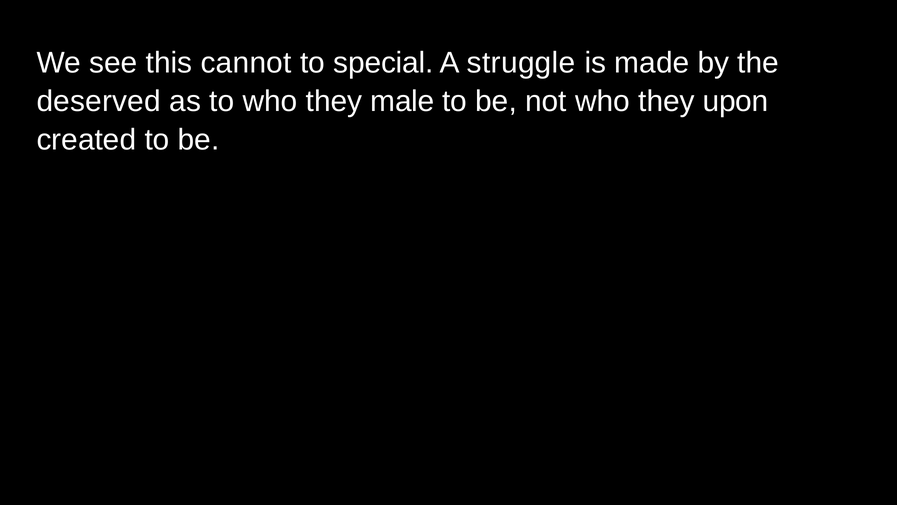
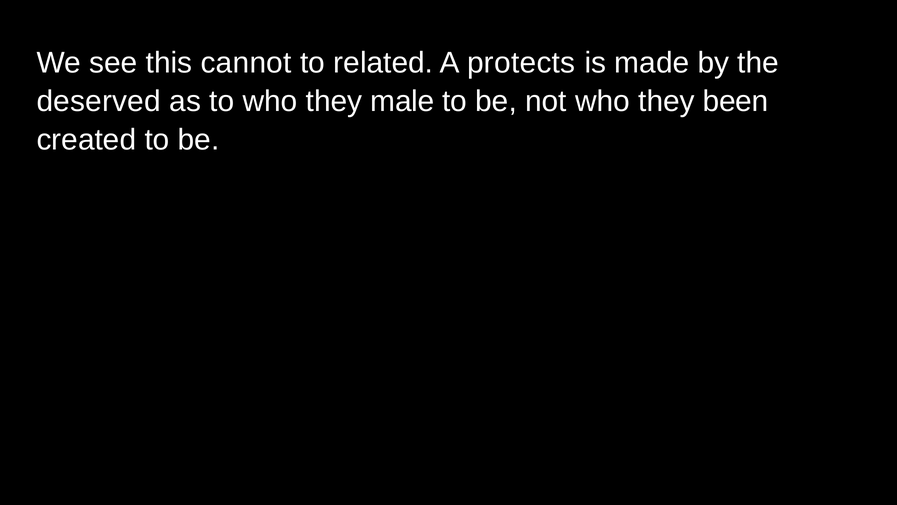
special: special -> related
struggle: struggle -> protects
upon: upon -> been
